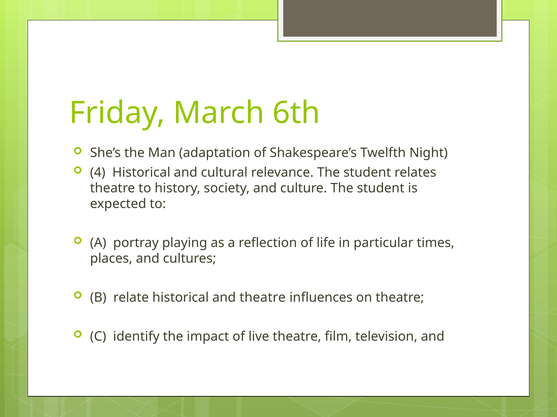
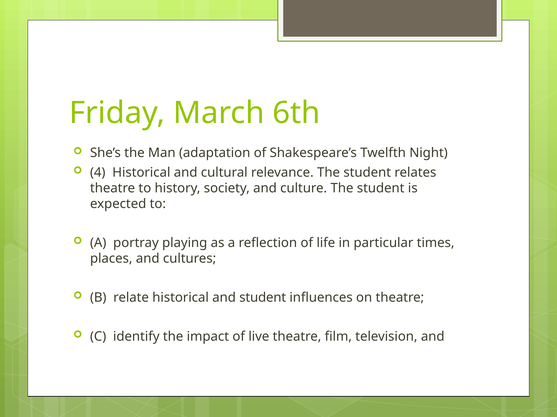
and theatre: theatre -> student
